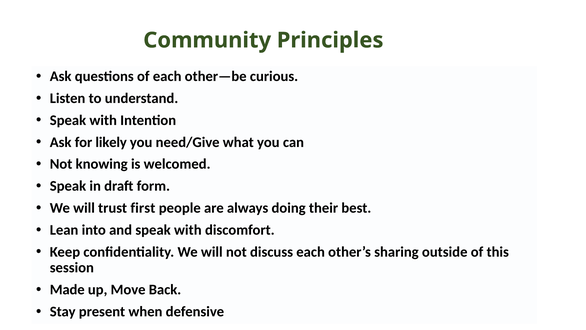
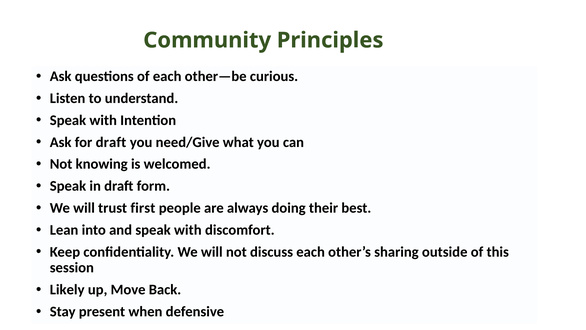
for likely: likely -> draft
Made: Made -> Likely
